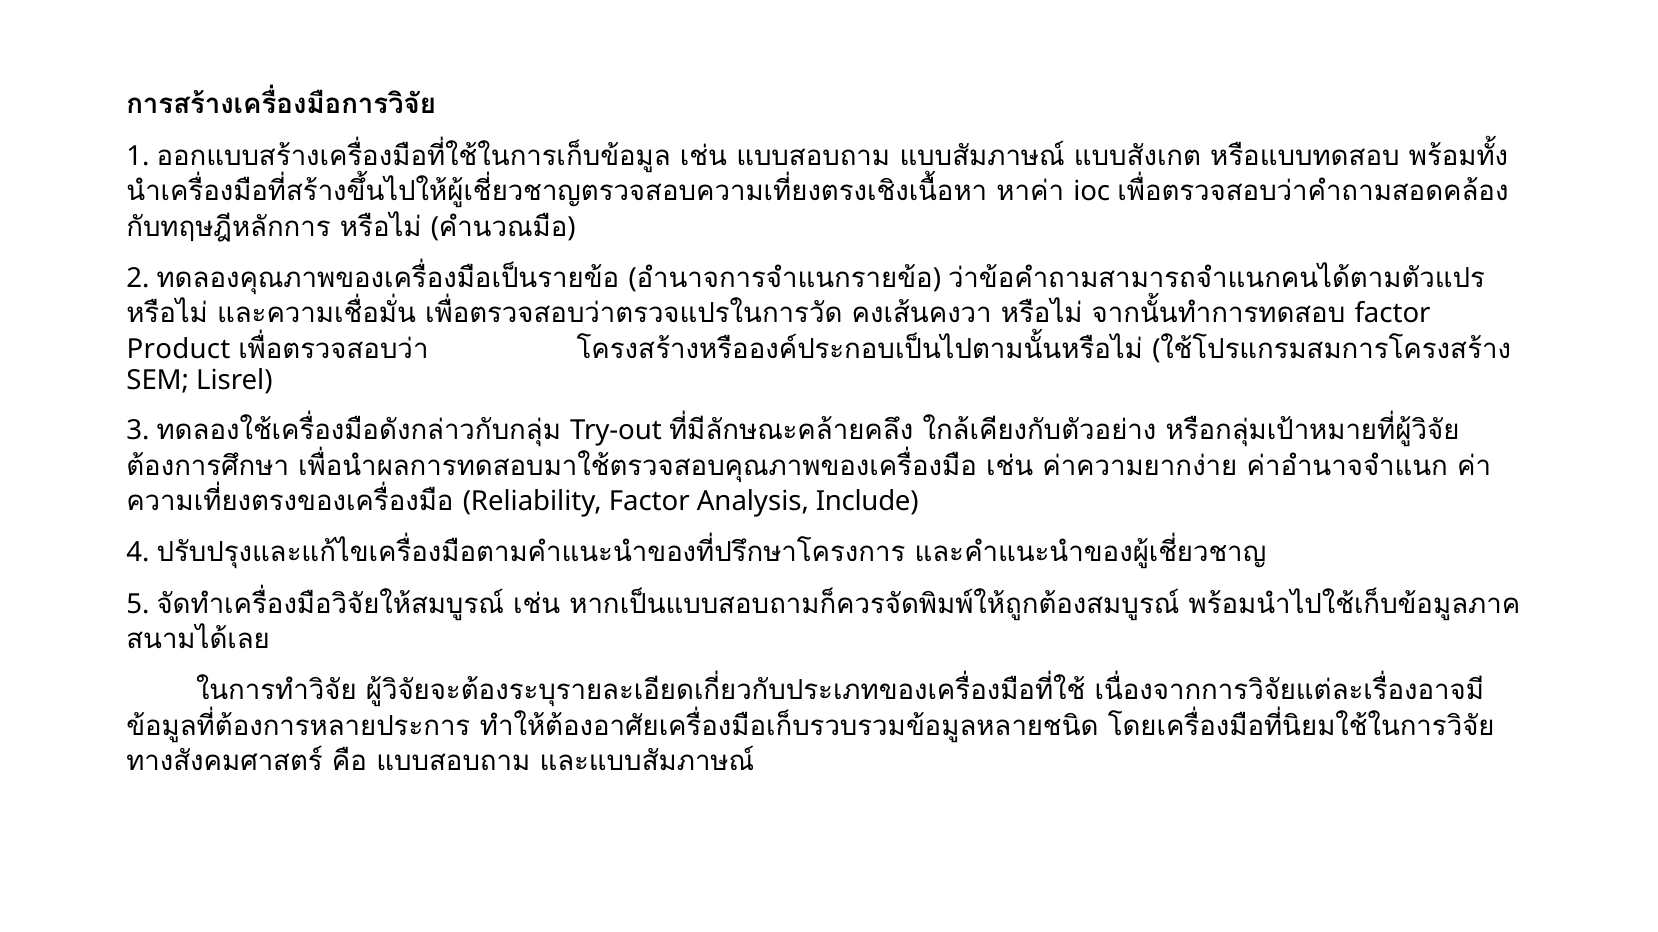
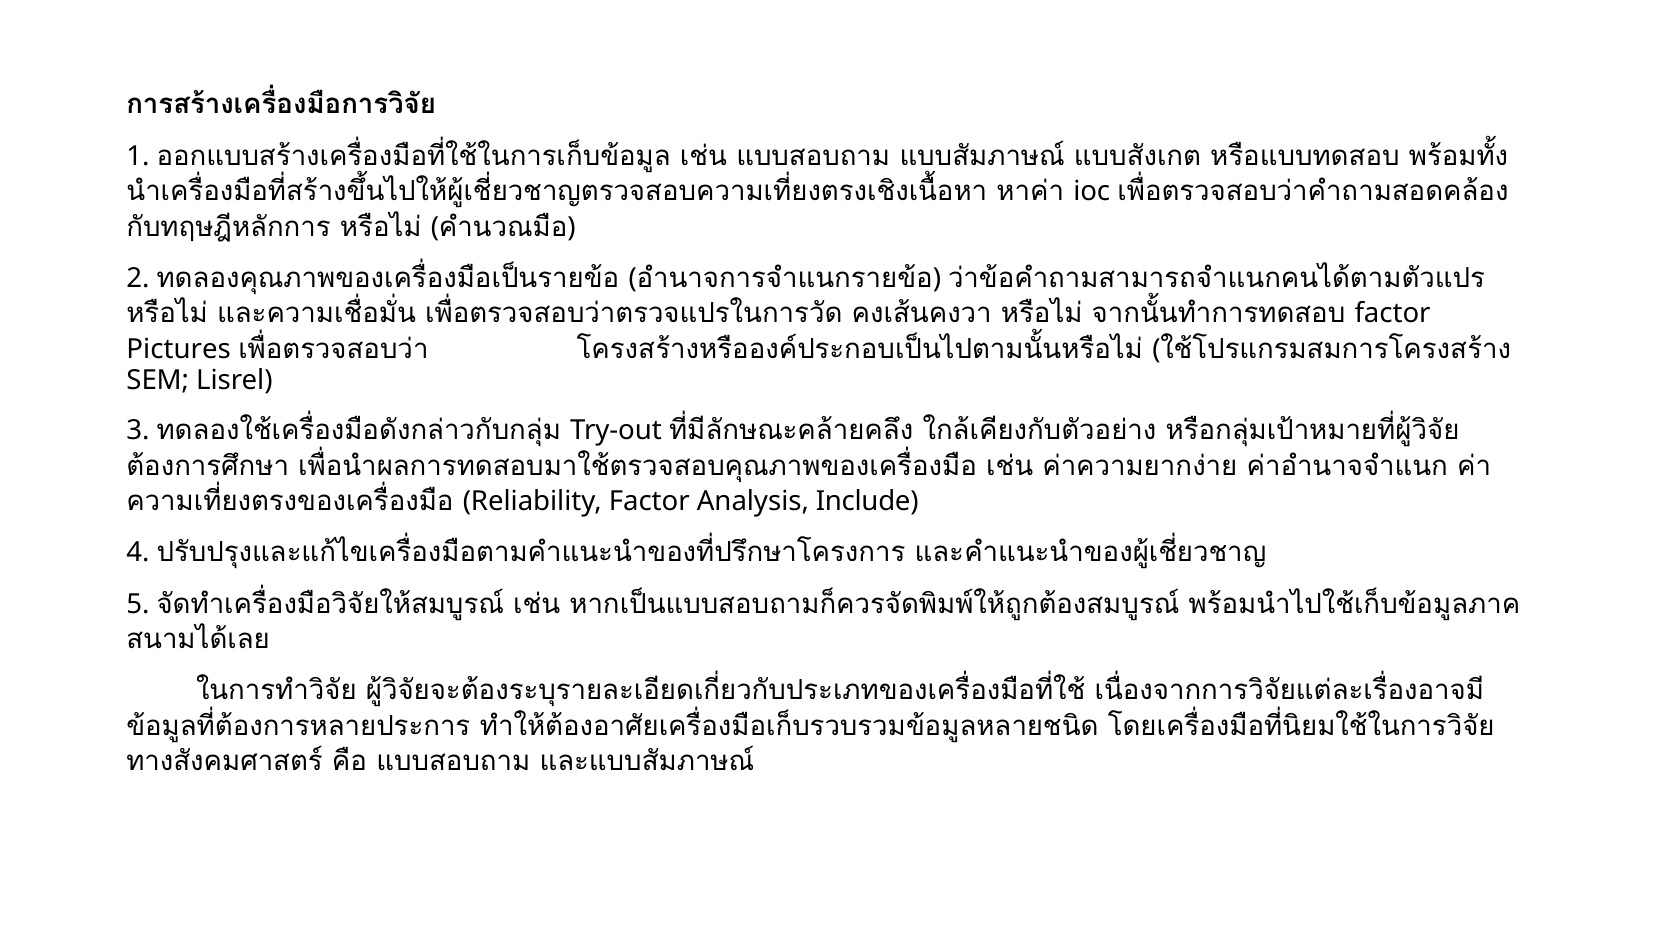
Product: Product -> Pictures
